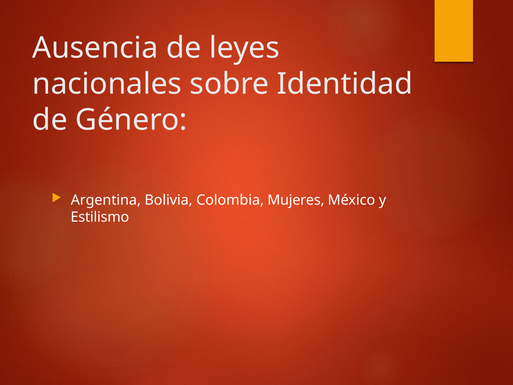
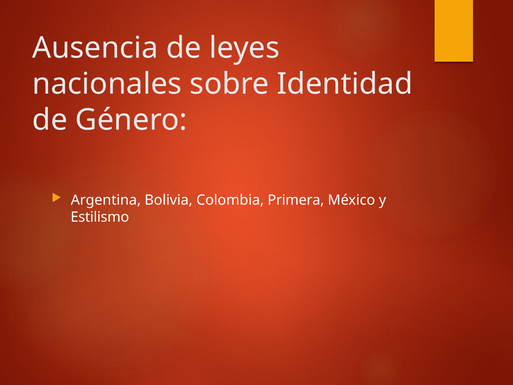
Mujeres: Mujeres -> Primera
